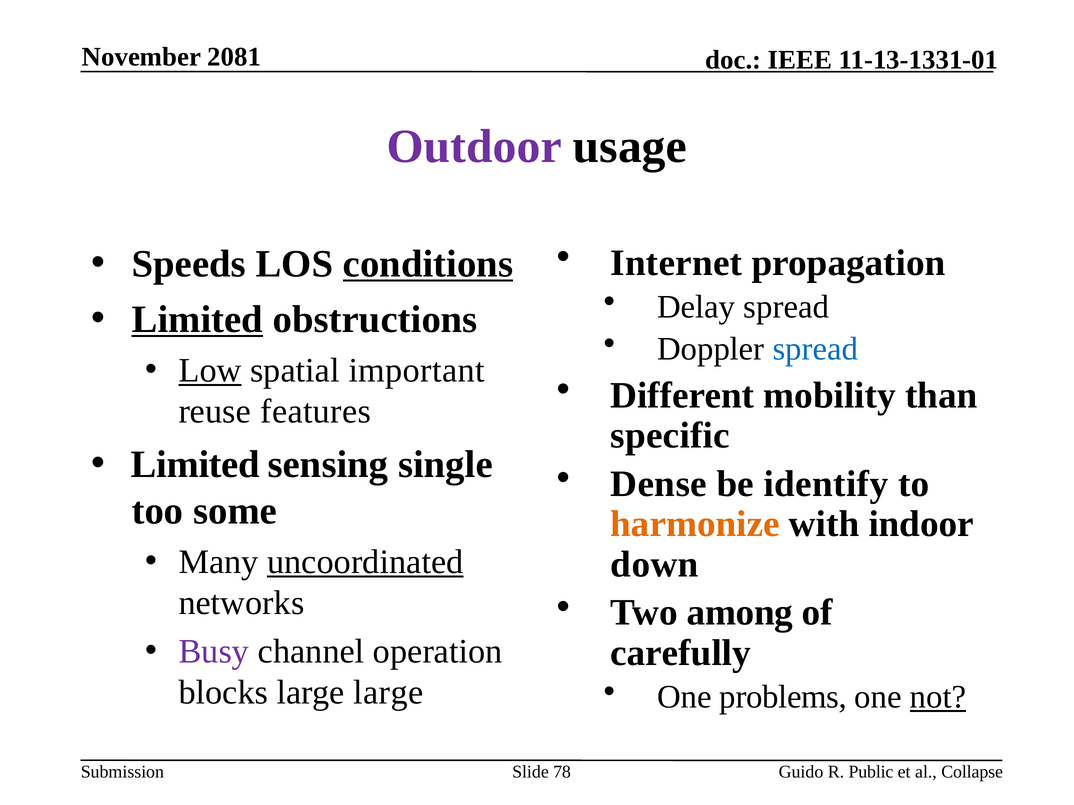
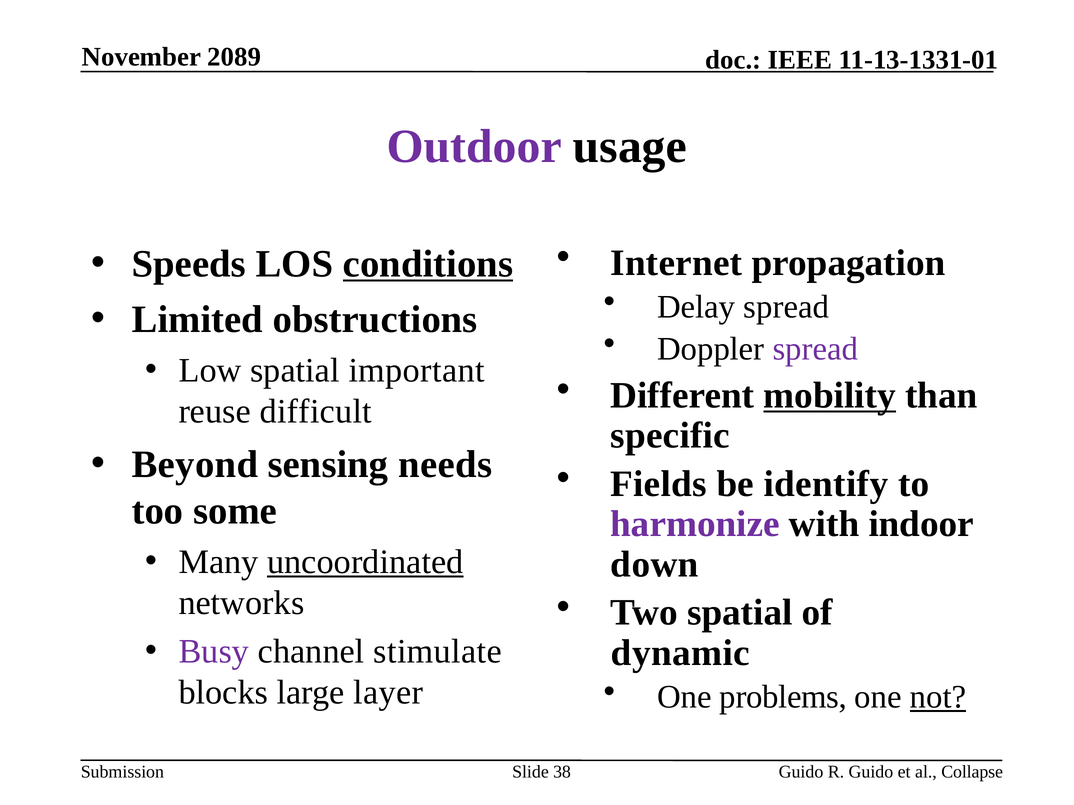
2081: 2081 -> 2089
Limited at (197, 320) underline: present -> none
spread at (815, 349) colour: blue -> purple
Low underline: present -> none
mobility underline: none -> present
features: features -> difficult
Limited at (195, 465): Limited -> Beyond
single: single -> needs
Dense: Dense -> Fields
harmonize colour: orange -> purple
Two among: among -> spatial
operation: operation -> stimulate
carefully: carefully -> dynamic
large large: large -> layer
78: 78 -> 38
R Public: Public -> Guido
